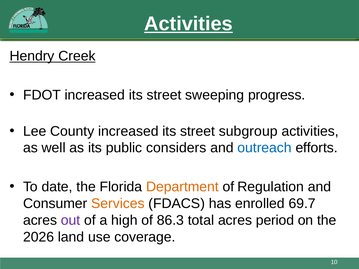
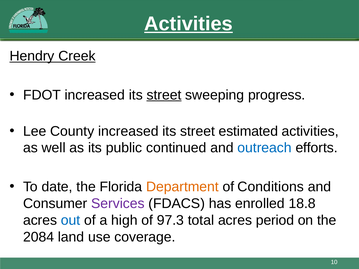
street at (164, 95) underline: none -> present
subgroup: subgroup -> estimated
considers: considers -> continued
Regulation: Regulation -> Conditions
Services colour: orange -> purple
69.7: 69.7 -> 18.8
out colour: purple -> blue
86.3: 86.3 -> 97.3
2026: 2026 -> 2084
